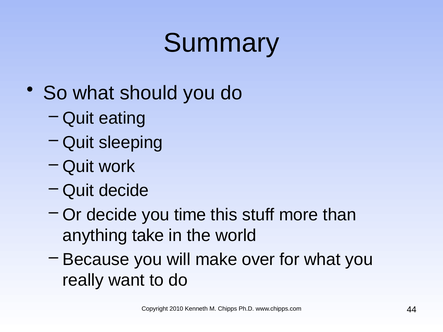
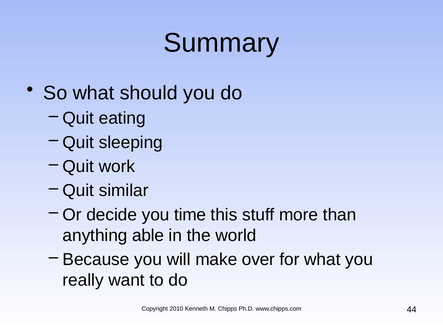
Quit decide: decide -> similar
take: take -> able
